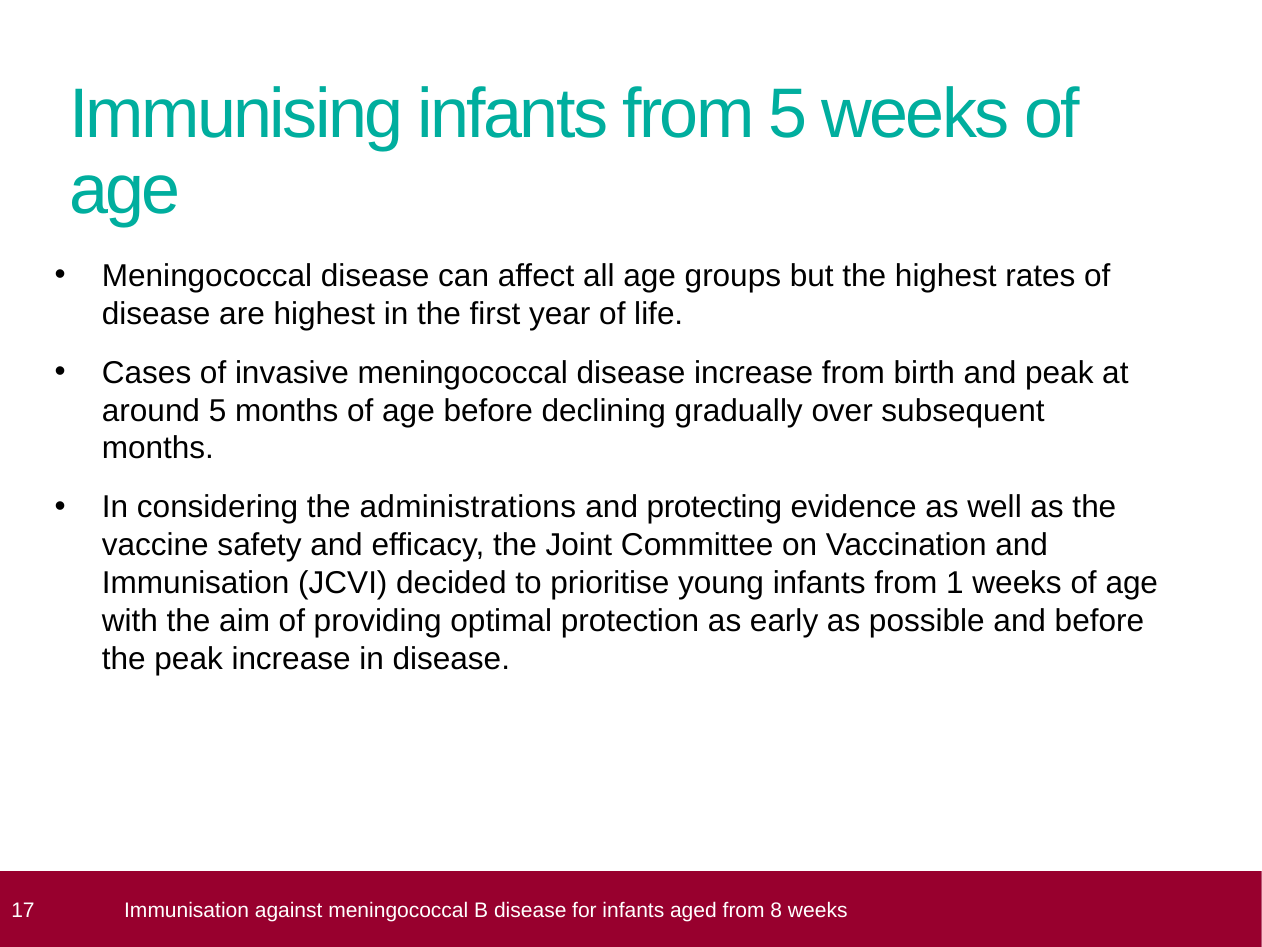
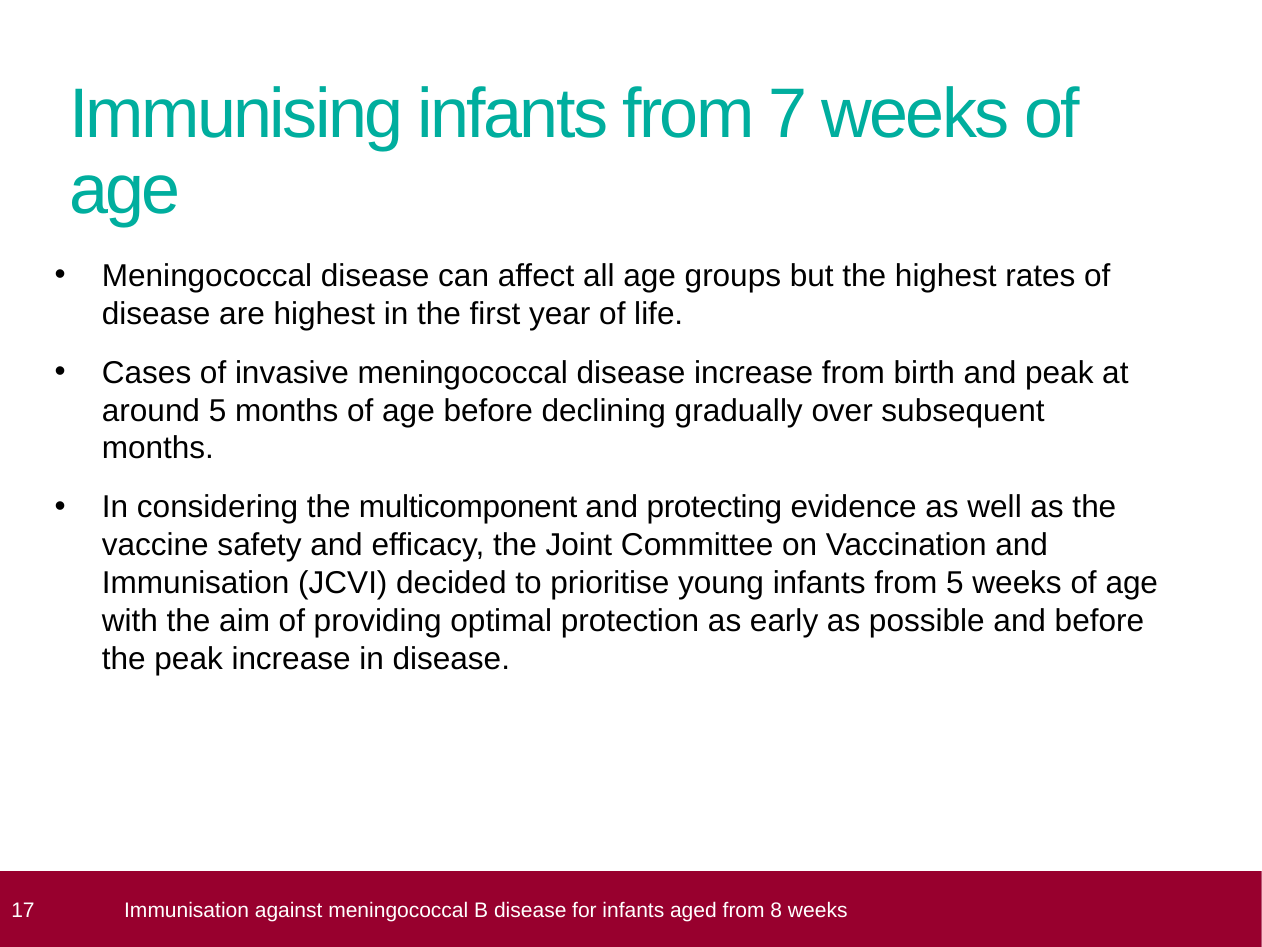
from 5: 5 -> 7
administrations: administrations -> multicomponent
from 1: 1 -> 5
